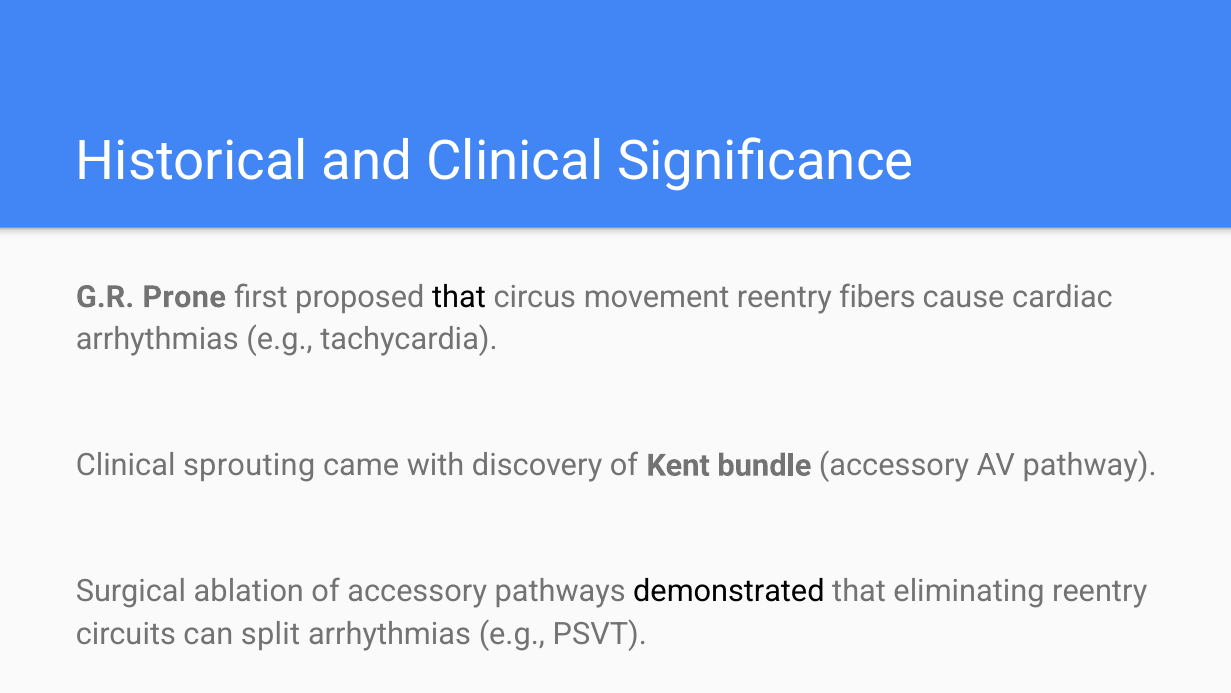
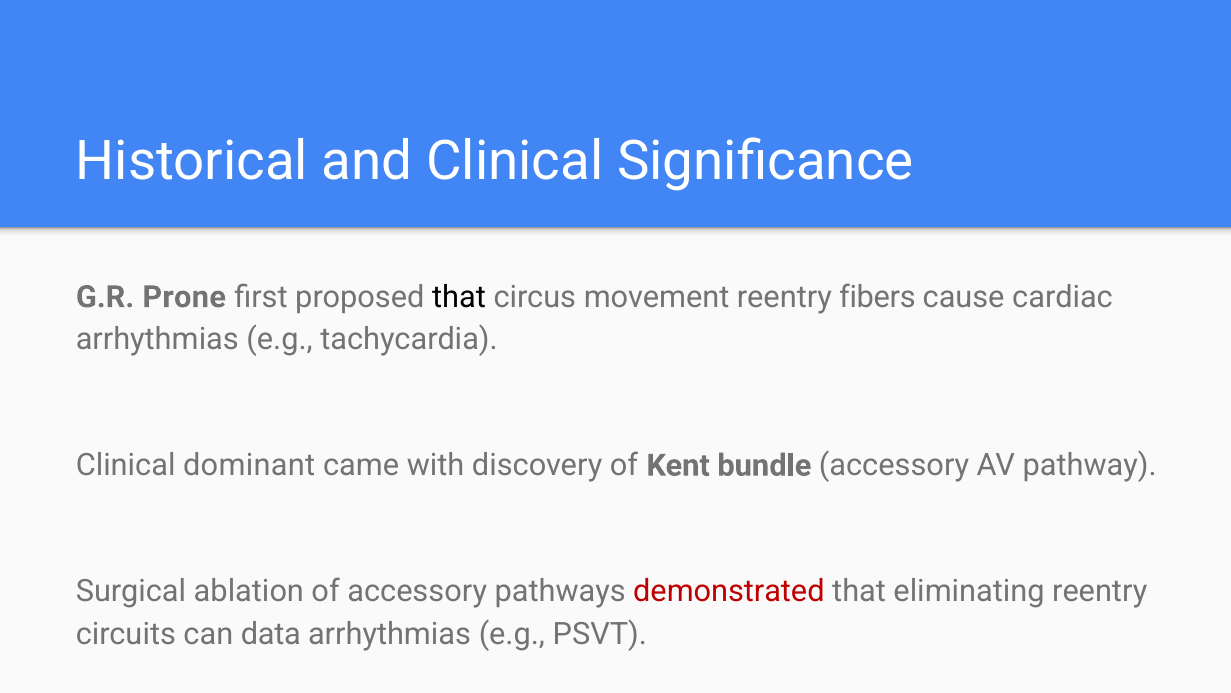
sprouting: sprouting -> dominant
demonstrated colour: black -> red
split: split -> data
